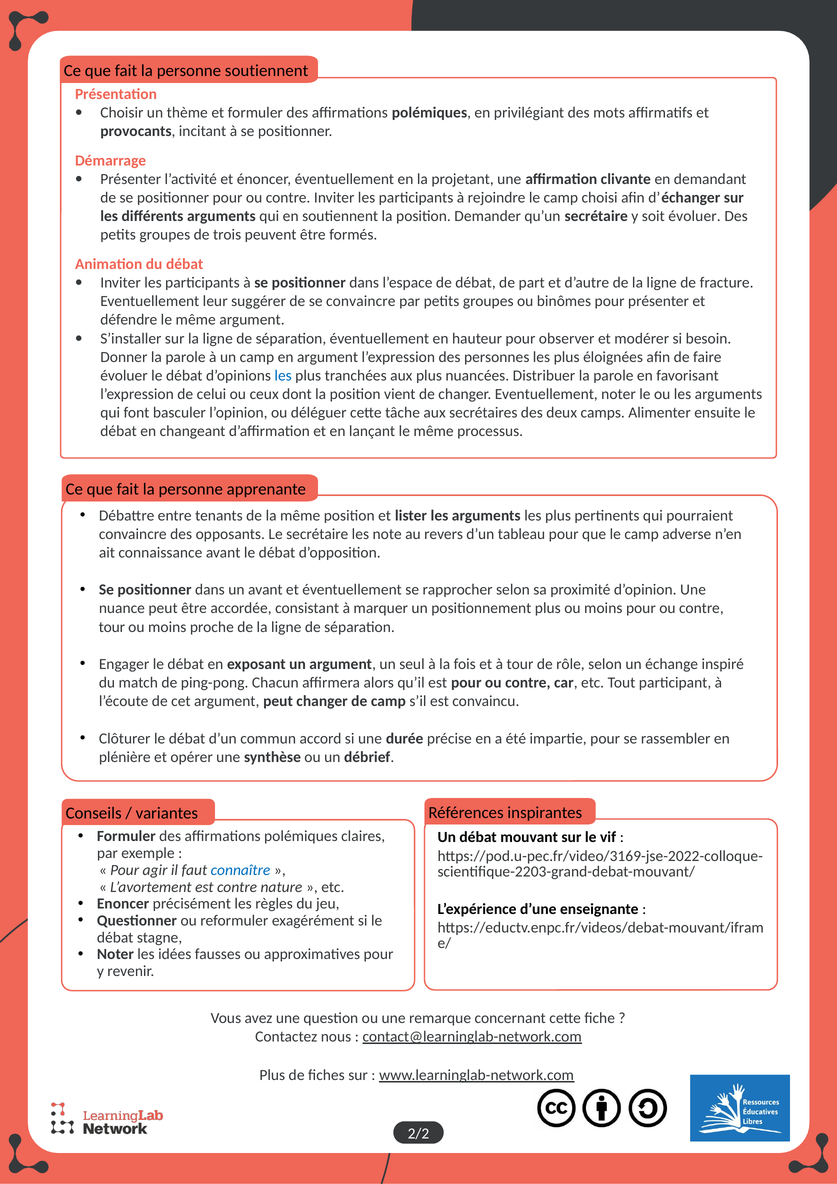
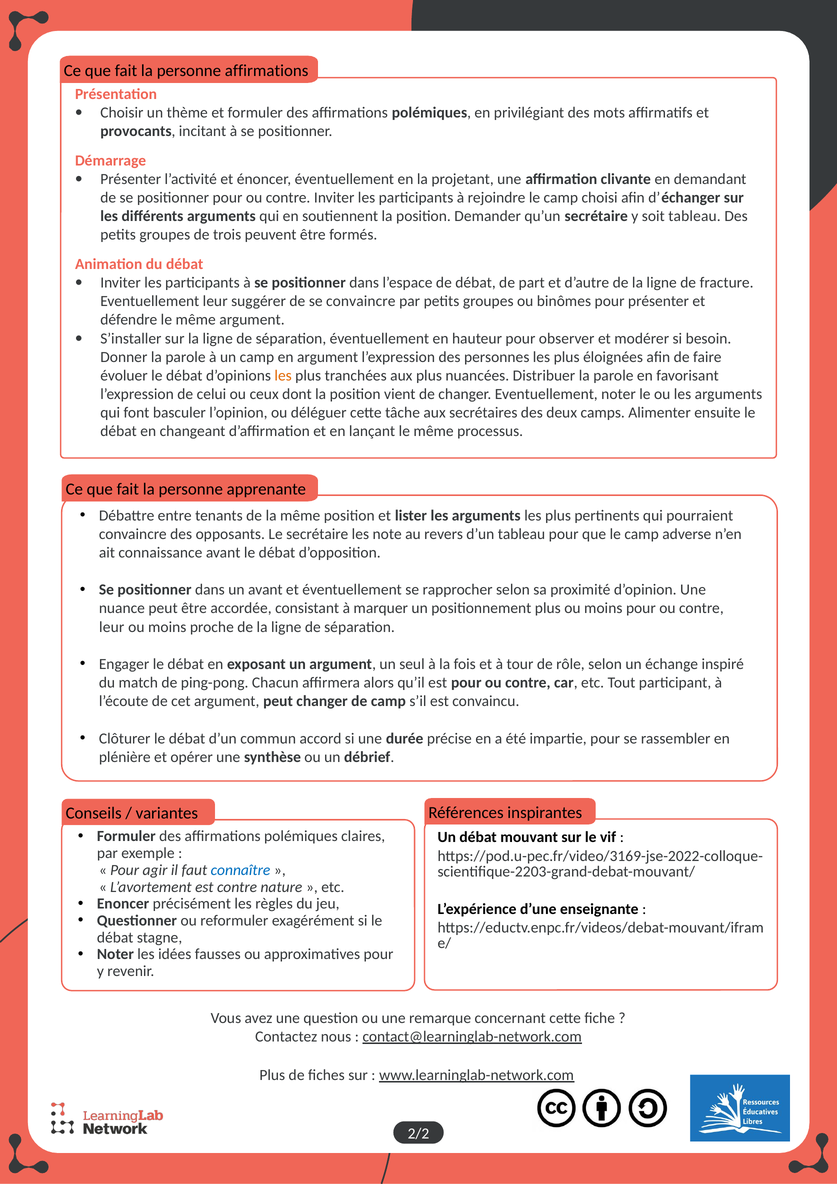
personne soutiennent: soutiennent -> affirmations
soit évoluer: évoluer -> tableau
les at (283, 376) colour: blue -> orange
tour at (112, 627): tour -> leur
